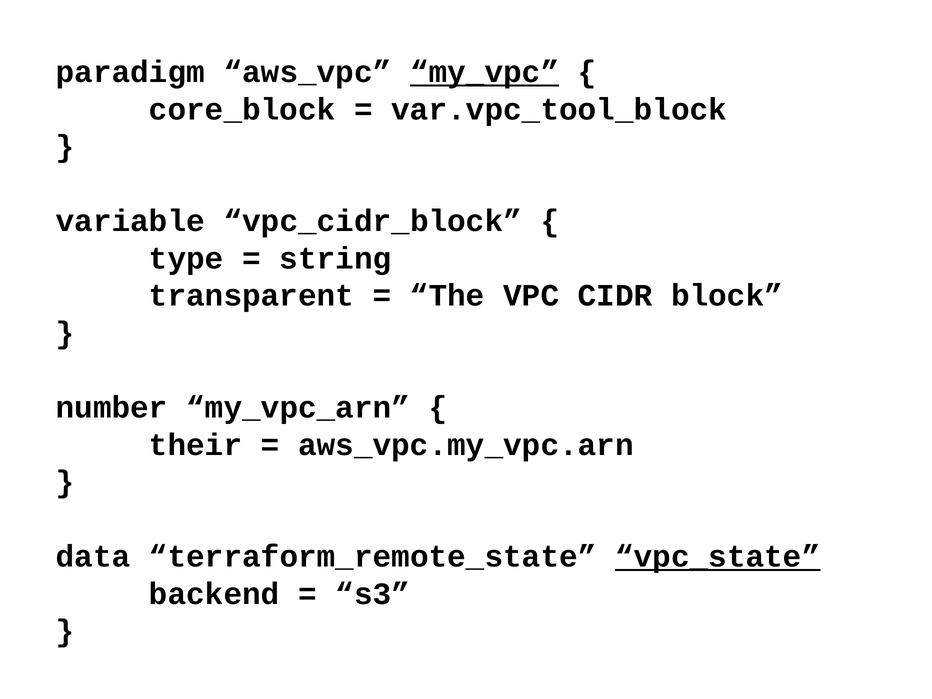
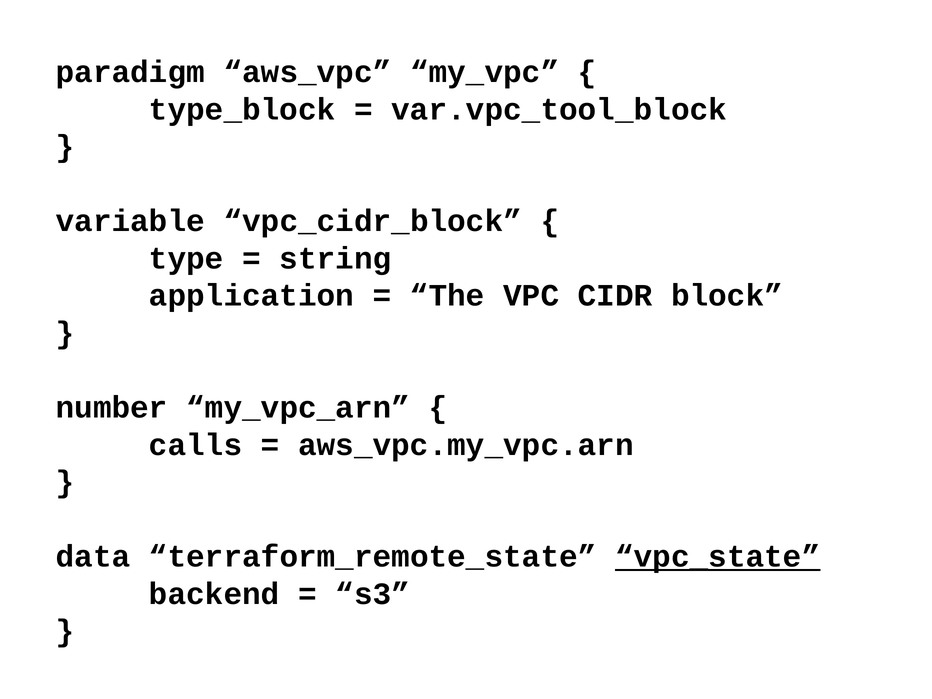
my_vpc underline: present -> none
core_block: core_block -> type_block
transparent: transparent -> application
their: their -> calls
